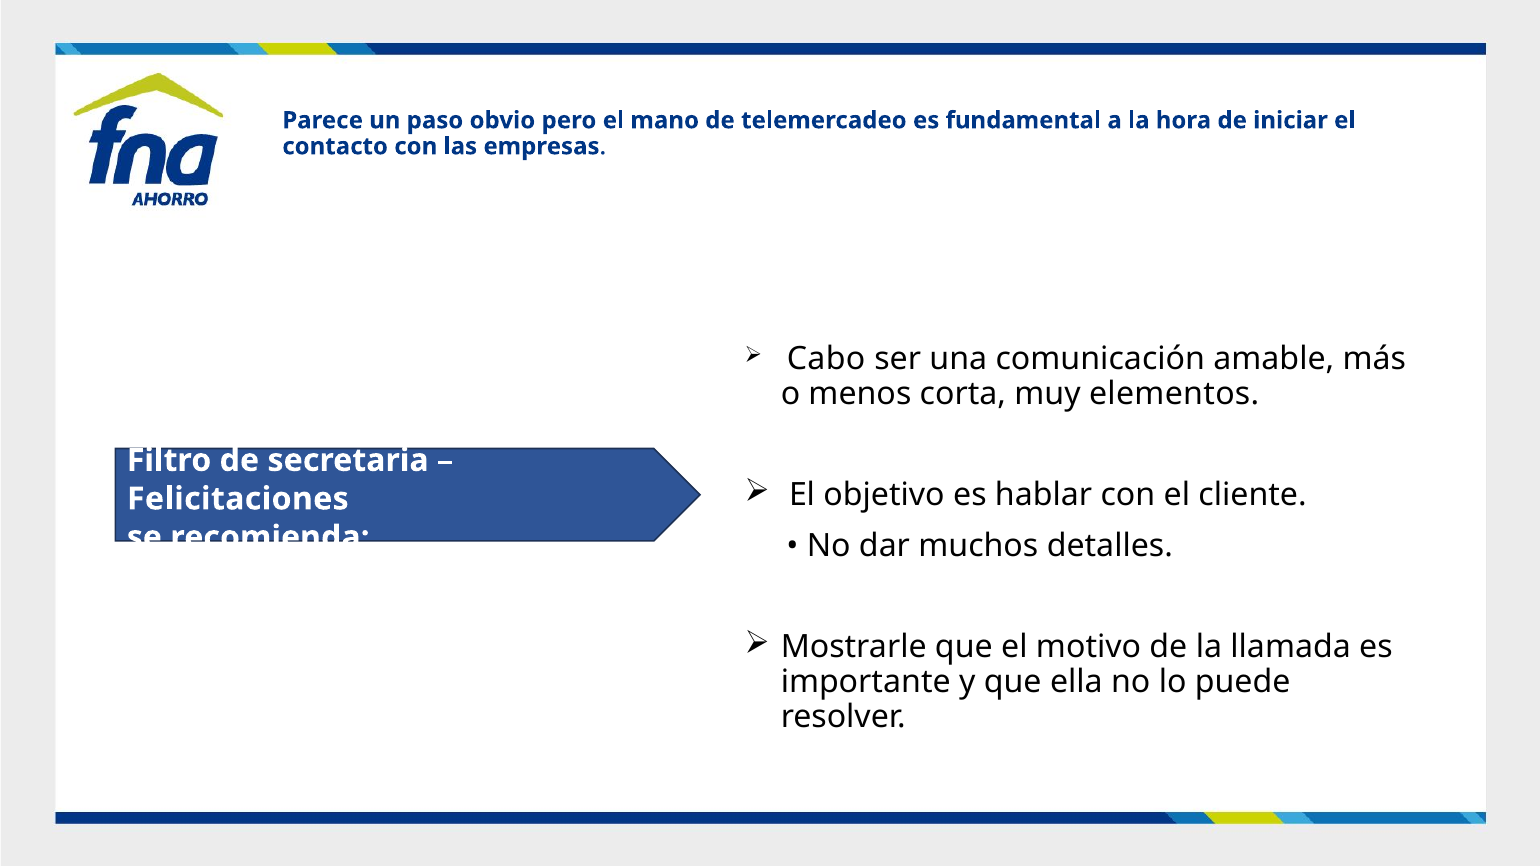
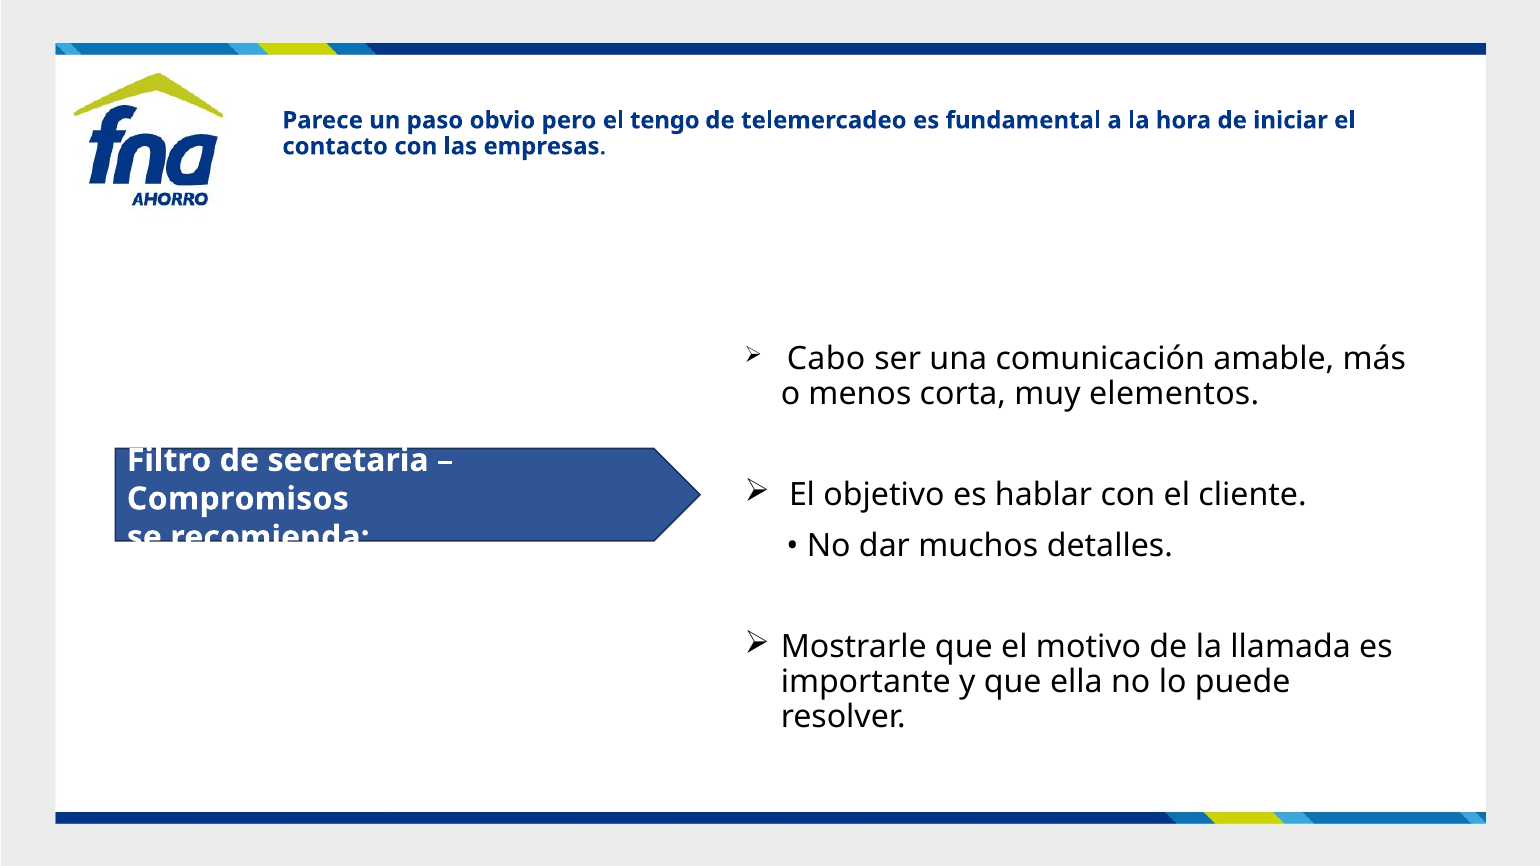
mano: mano -> tengo
Felicitaciones: Felicitaciones -> Compromisos
